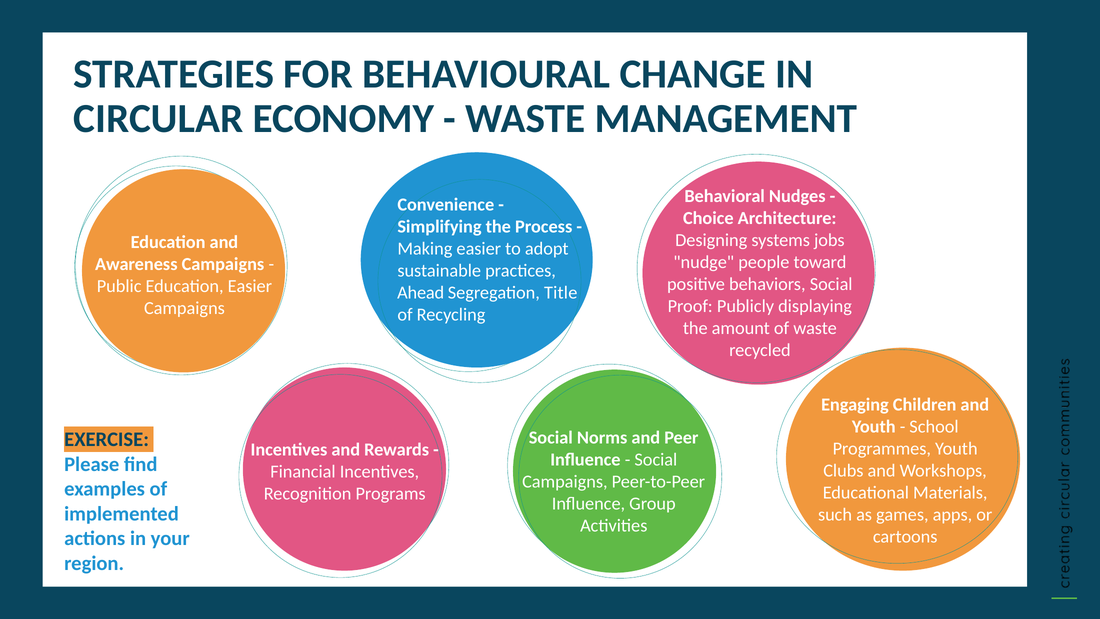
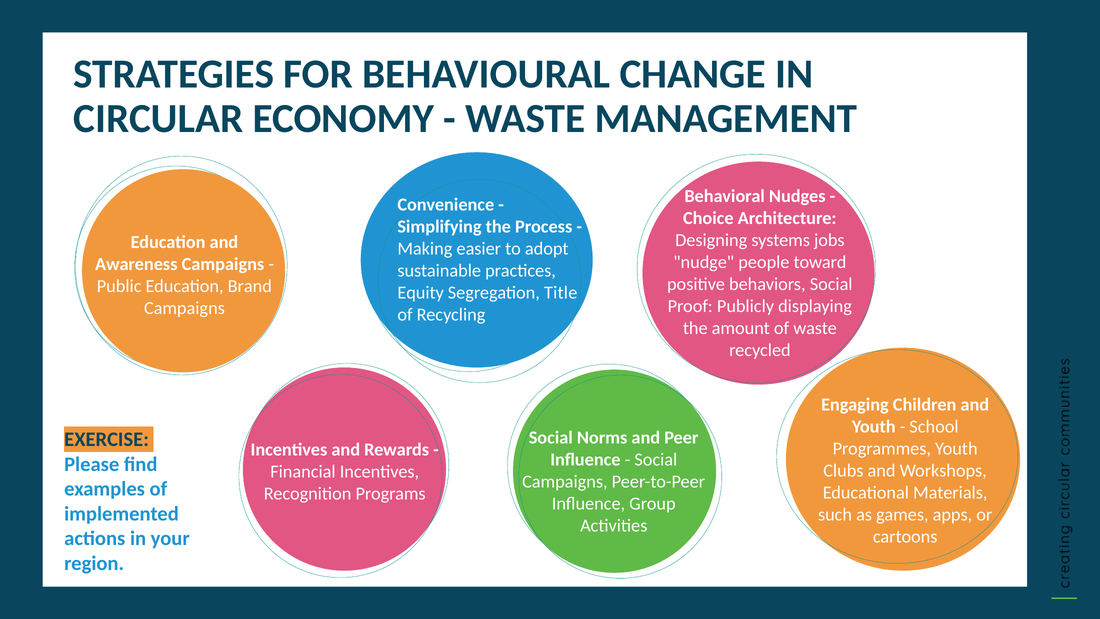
Education Easier: Easier -> Brand
Ahead: Ahead -> Equity
